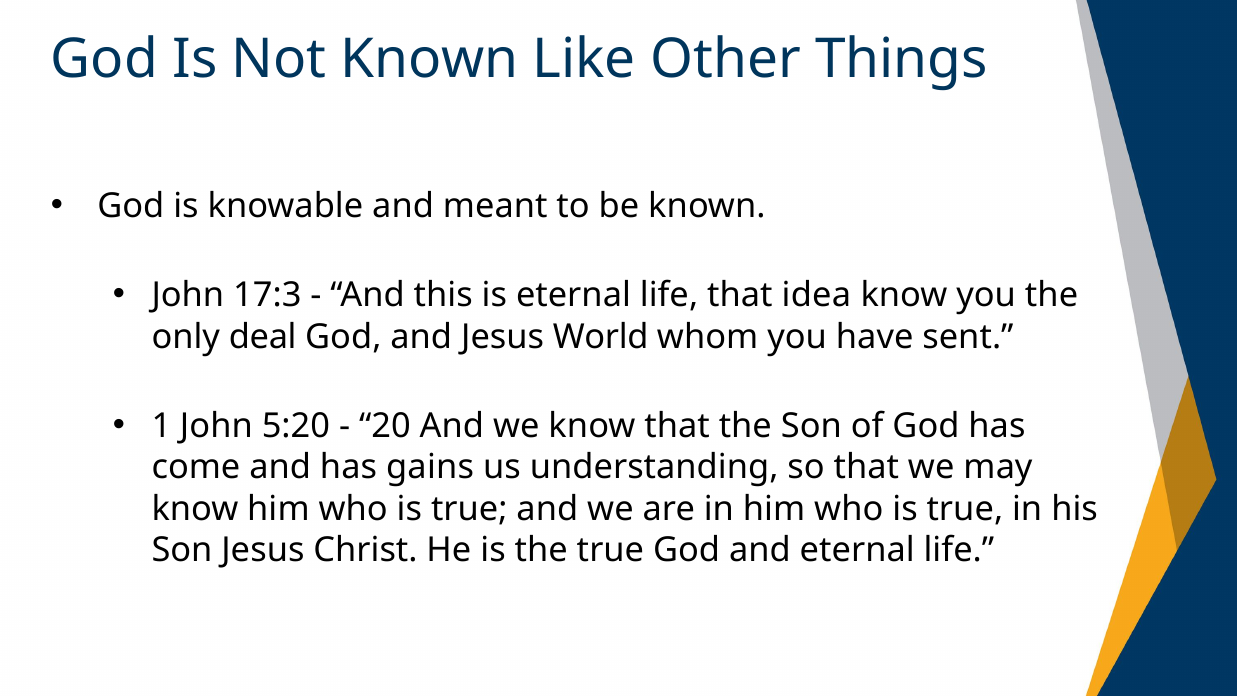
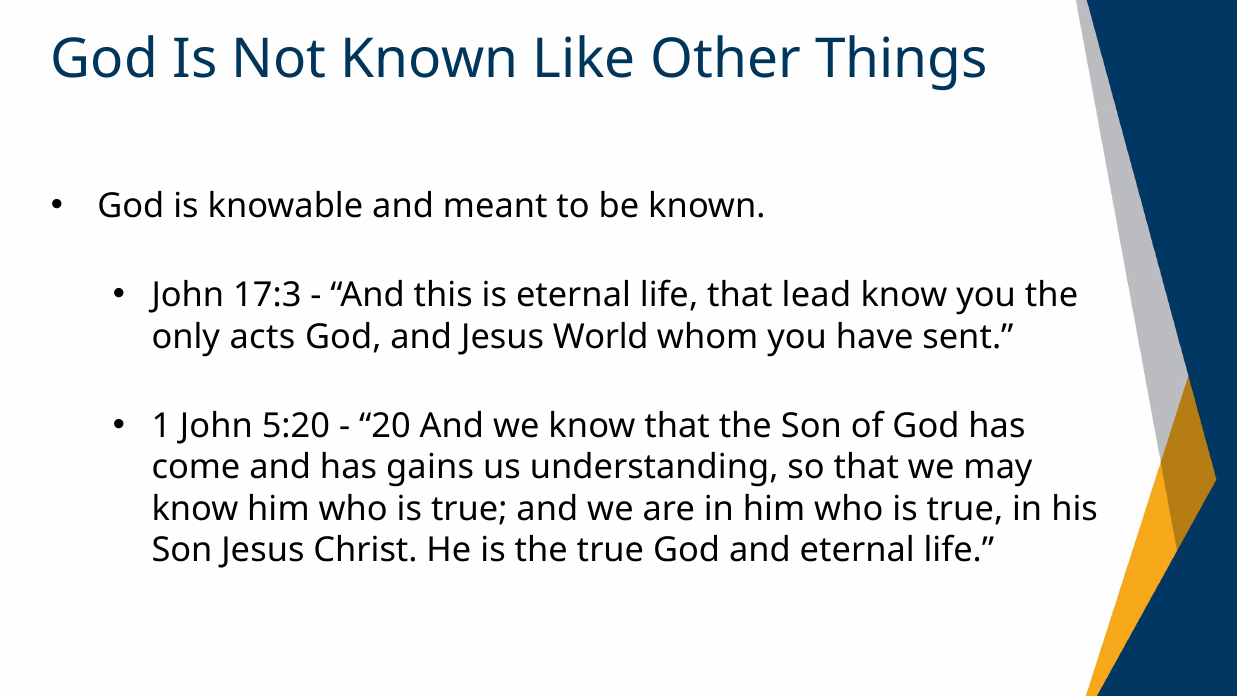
idea: idea -> lead
deal: deal -> acts
